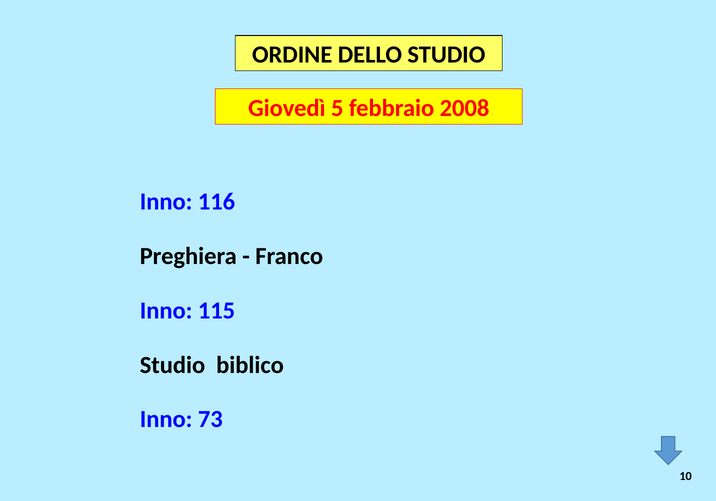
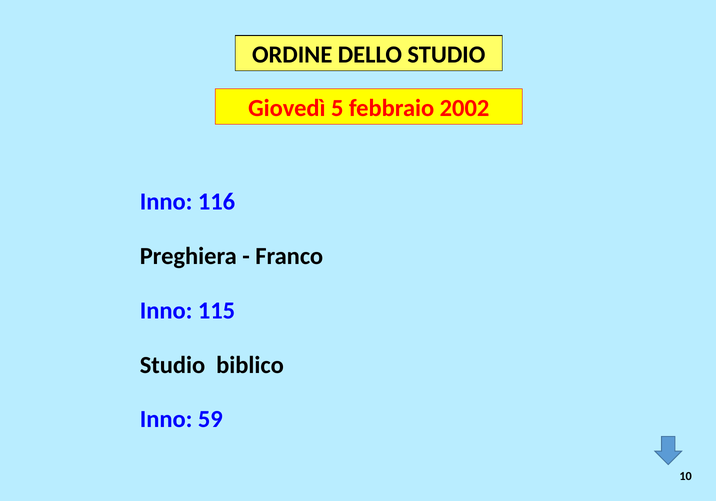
2008: 2008 -> 2002
73: 73 -> 59
